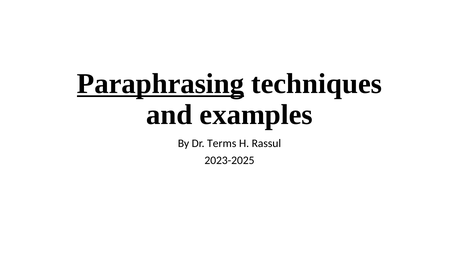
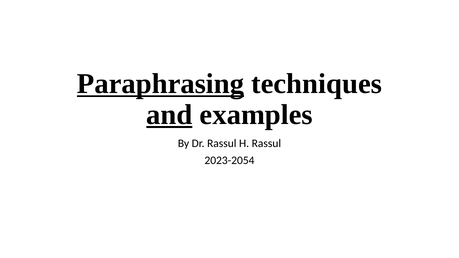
and underline: none -> present
Dr Terms: Terms -> Rassul
2023-2025: 2023-2025 -> 2023-2054
